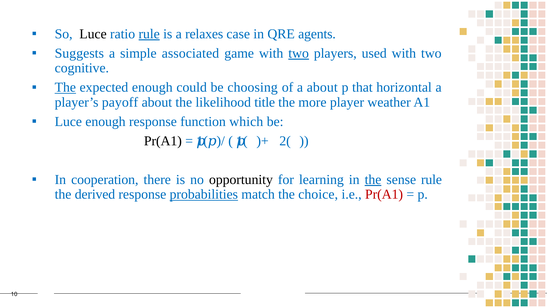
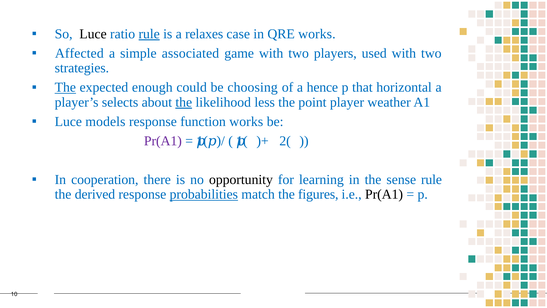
QRE agents: agents -> works
Suggests: Suggests -> Affected
two at (299, 53) underline: present -> none
cognitive: cognitive -> strategies
a about: about -> hence
payoff: payoff -> selects
the at (184, 102) underline: none -> present
title: title -> less
more: more -> point
Luce enough: enough -> models
function which: which -> works
Pr(A1 at (163, 141) colour: black -> purple
the at (373, 179) underline: present -> none
choice: choice -> figures
Pr(A1 at (384, 194) colour: red -> black
